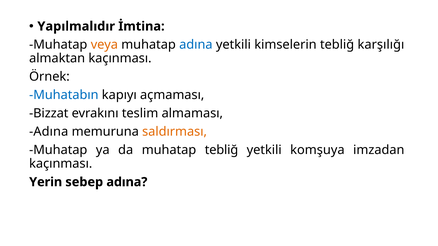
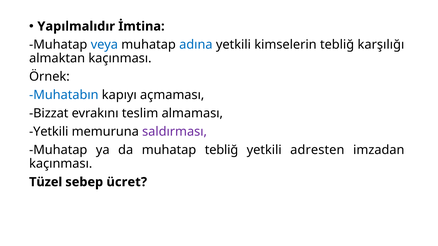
veya colour: orange -> blue
Adına at (49, 132): Adına -> Yetkili
saldırması colour: orange -> purple
komşuya: komşuya -> adresten
Yerin: Yerin -> Tüzel
sebep adına: adına -> ücret
